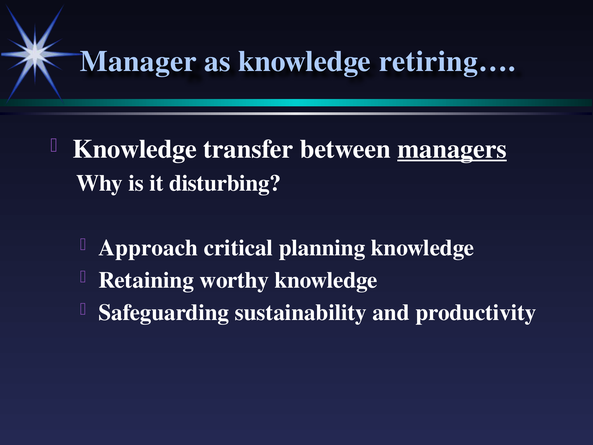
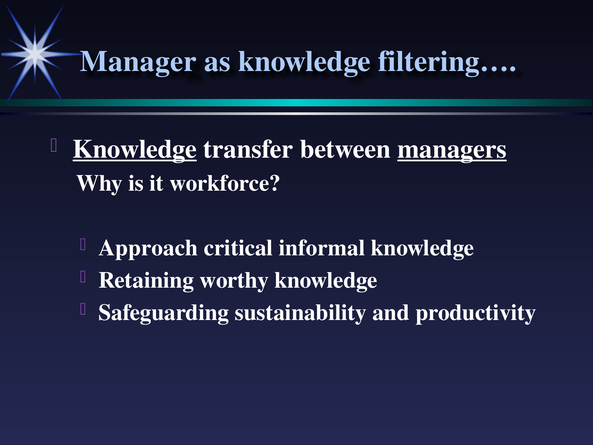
retiring…: retiring… -> filtering…
Knowledge at (135, 149) underline: none -> present
disturbing: disturbing -> workforce
planning: planning -> informal
